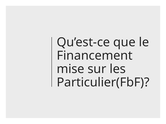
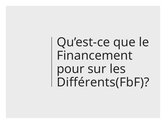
mise: mise -> pour
Particulier(FbF: Particulier(FbF -> Différents(FbF
